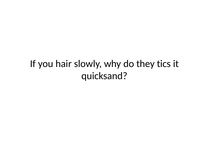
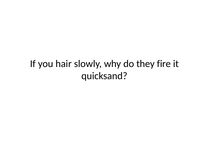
tics: tics -> fire
